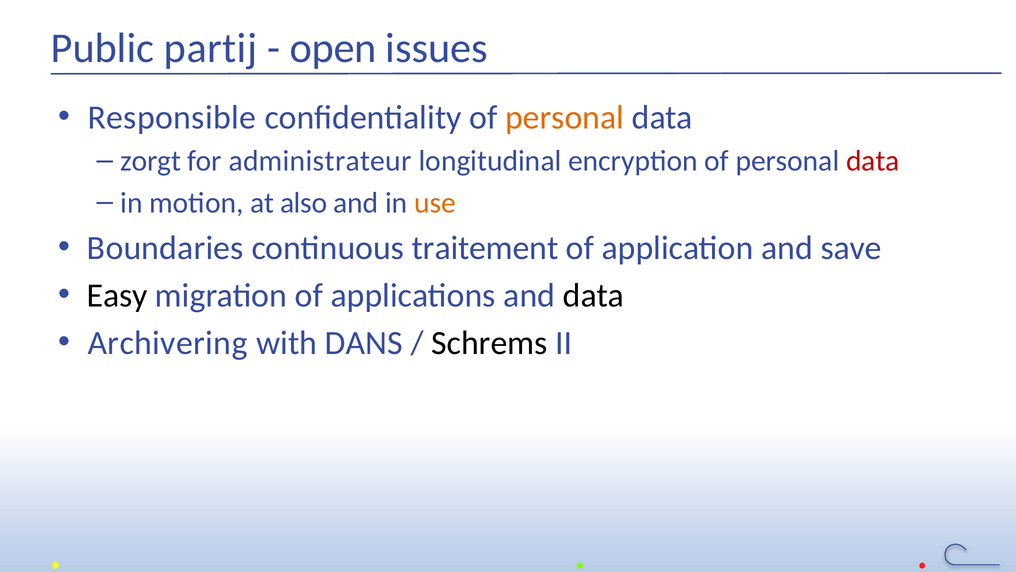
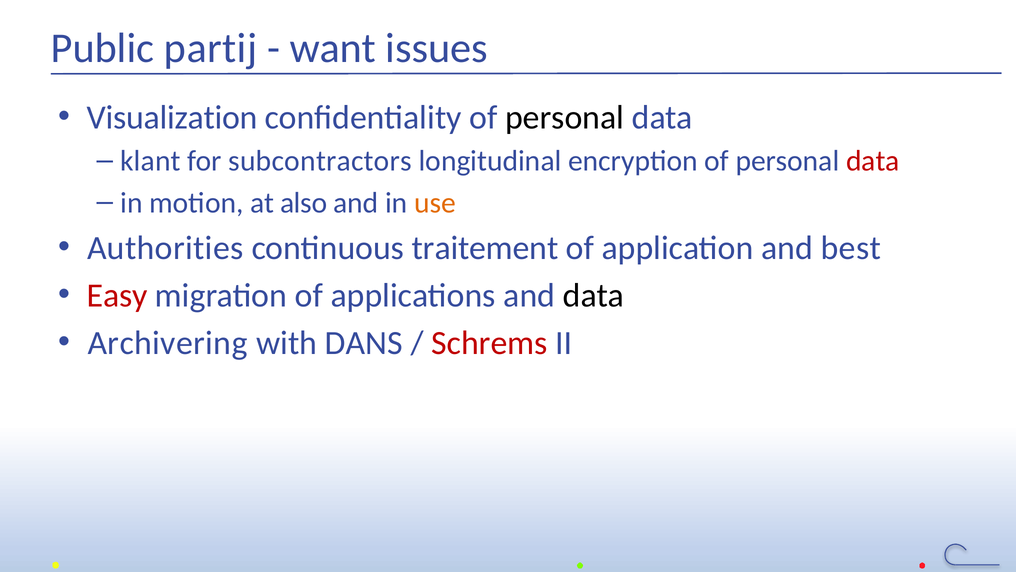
open: open -> want
Responsible: Responsible -> Visualization
personal at (565, 117) colour: orange -> black
zorgt: zorgt -> klant
administrateur: administrateur -> subcontractors
Boundaries: Boundaries -> Authorities
save: save -> best
Easy colour: black -> red
Schrems colour: black -> red
